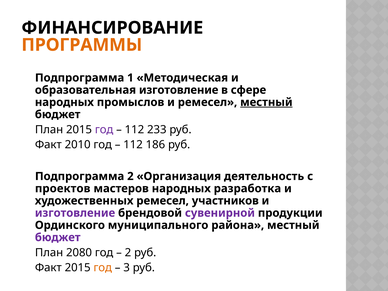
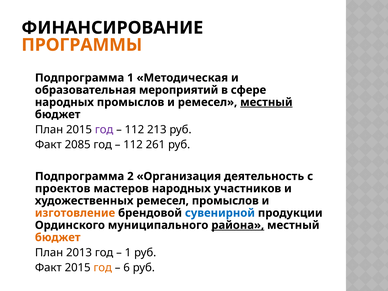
образовательная изготовление: изготовление -> мероприятий
233: 233 -> 213
2010: 2010 -> 2085
186: 186 -> 261
разработка: разработка -> участников
ремесел участников: участников -> промыслов
изготовление at (75, 213) colour: purple -> orange
сувенирной colour: purple -> blue
района underline: none -> present
бюджет at (58, 237) colour: purple -> orange
2080: 2080 -> 2013
2 at (128, 253): 2 -> 1
3: 3 -> 6
